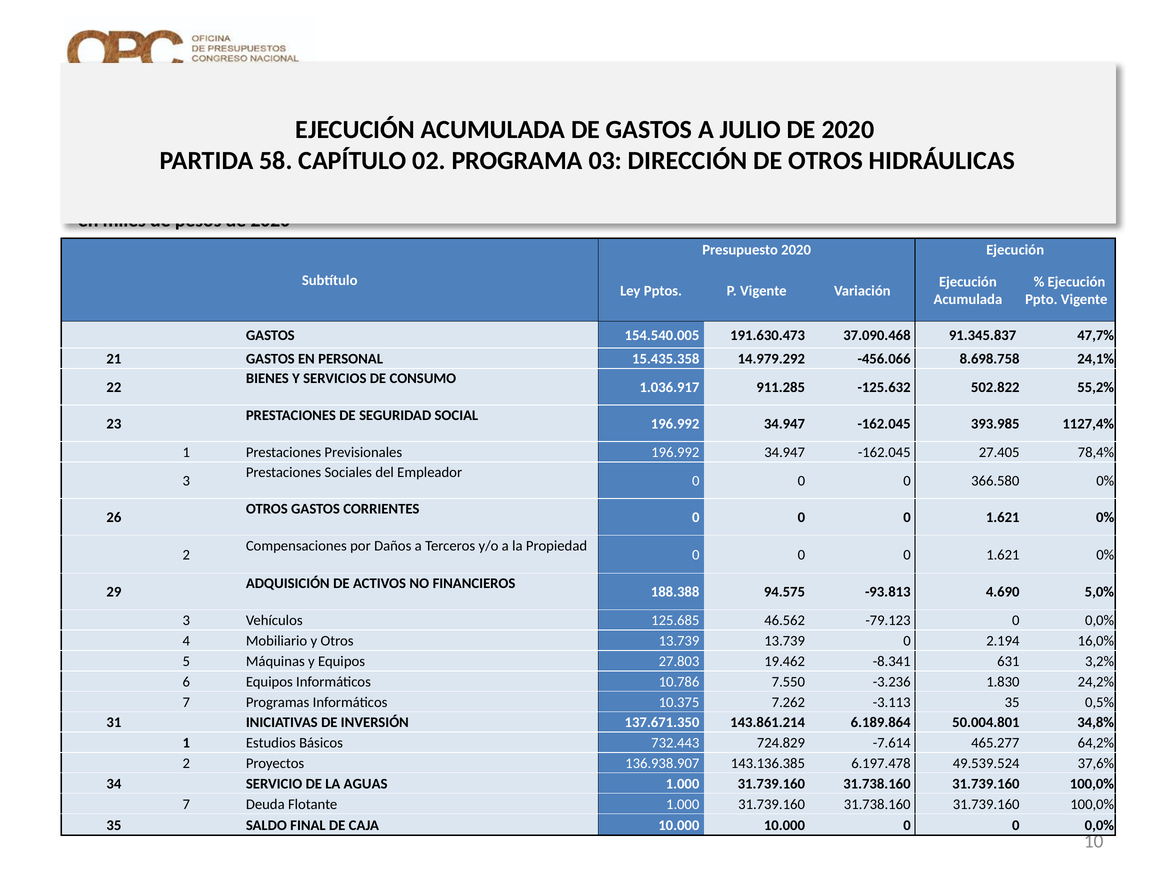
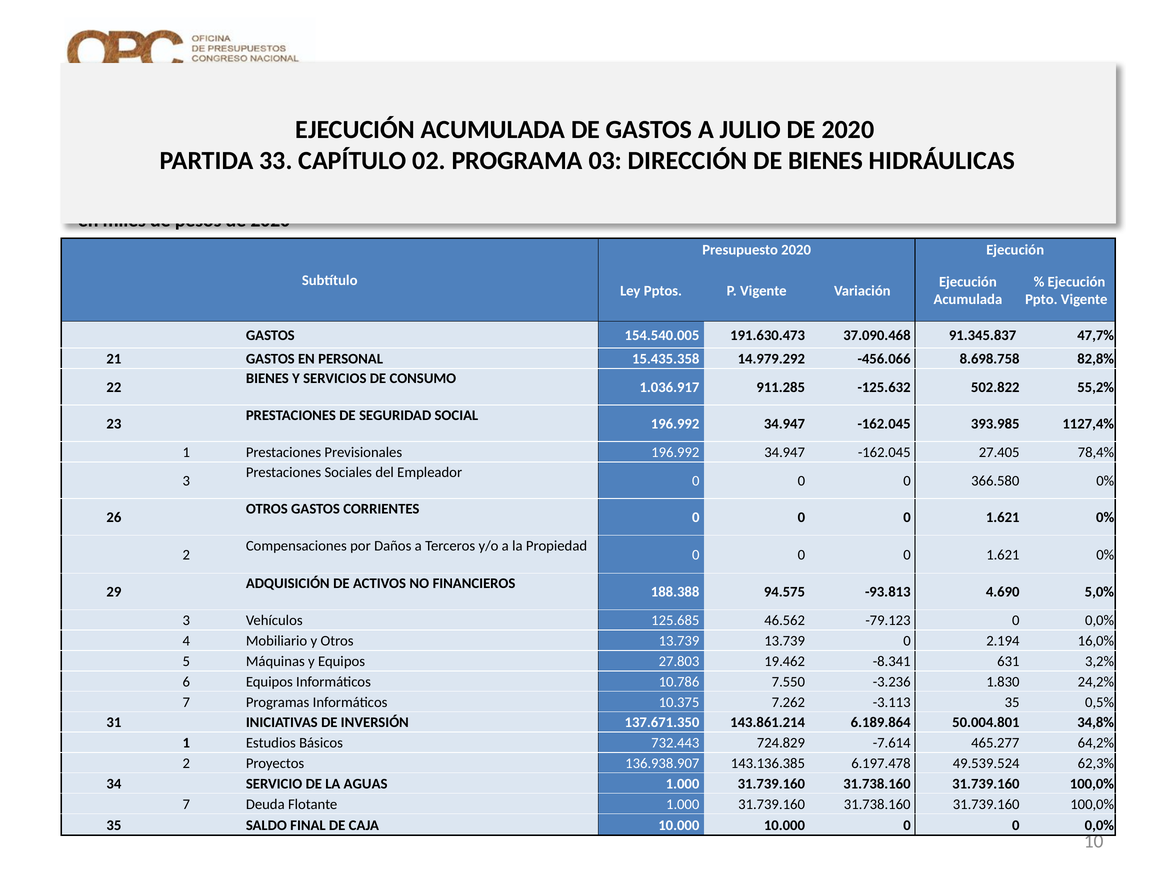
58: 58 -> 33
DE OTROS: OTROS -> BIENES
24,1%: 24,1% -> 82,8%
37,6%: 37,6% -> 62,3%
